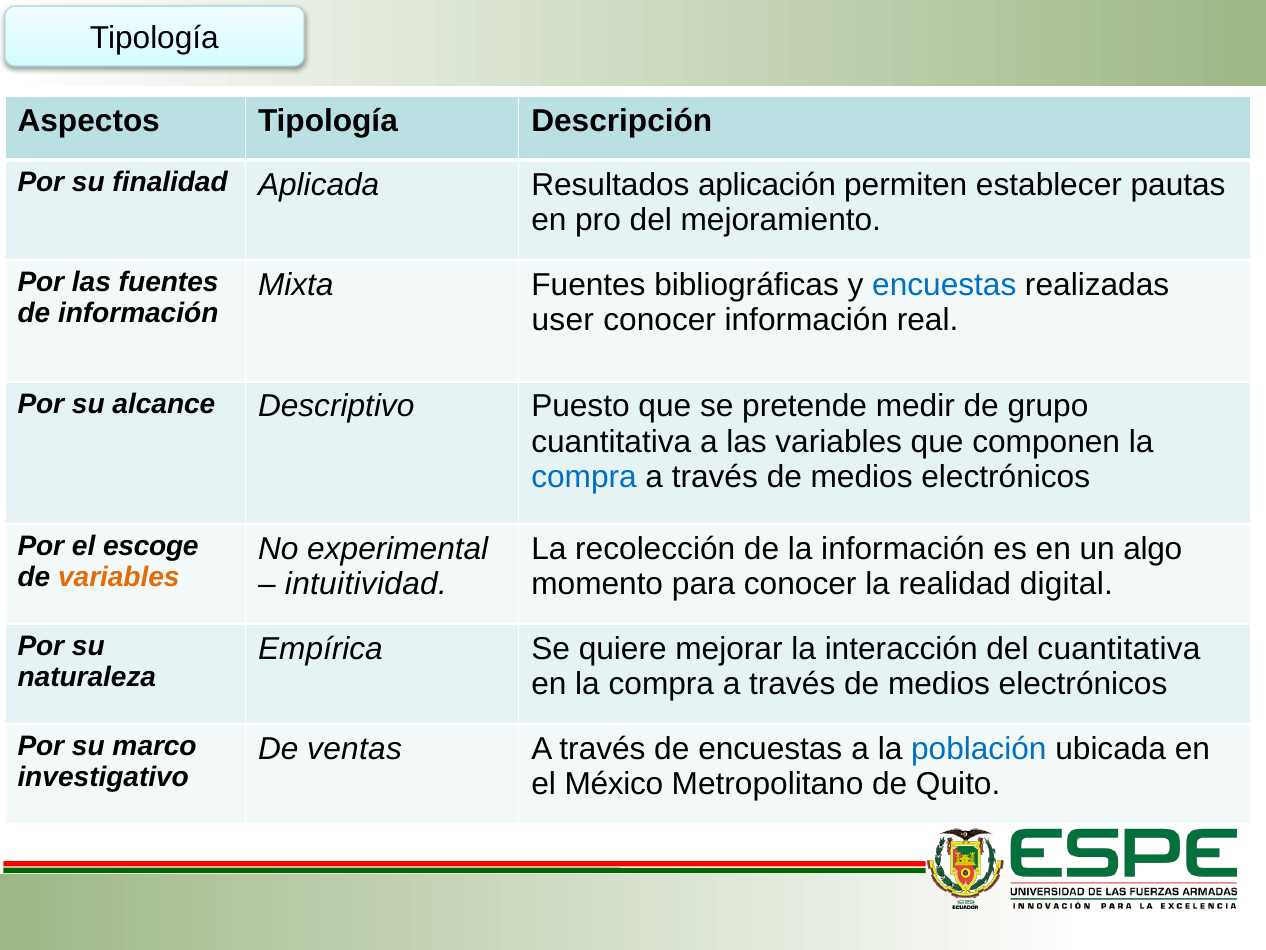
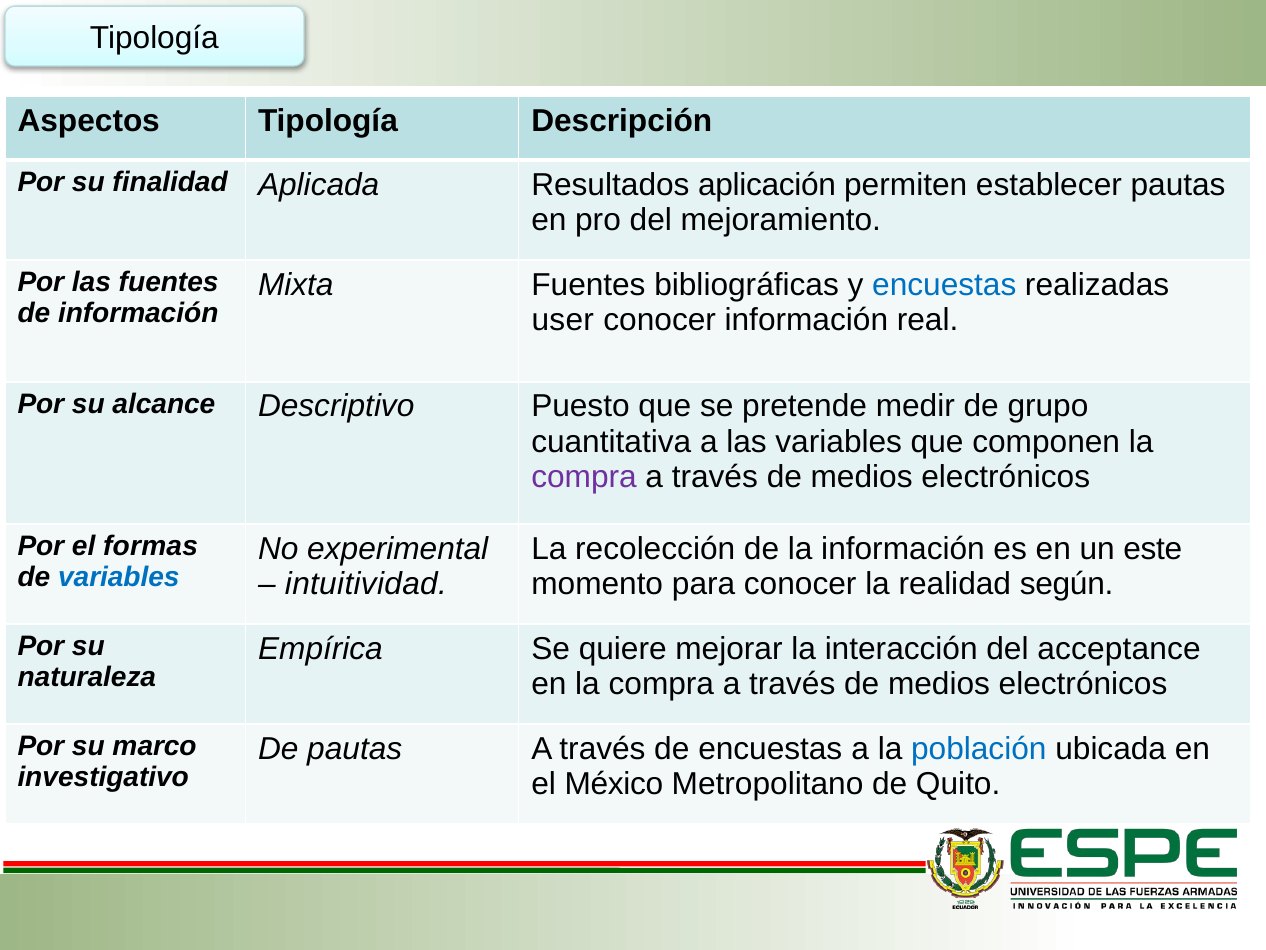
compra at (584, 477) colour: blue -> purple
escoge: escoge -> formas
algo: algo -> este
variables at (119, 577) colour: orange -> blue
digital: digital -> según
del cuantitativa: cuantitativa -> acceptance
De ventas: ventas -> pautas
